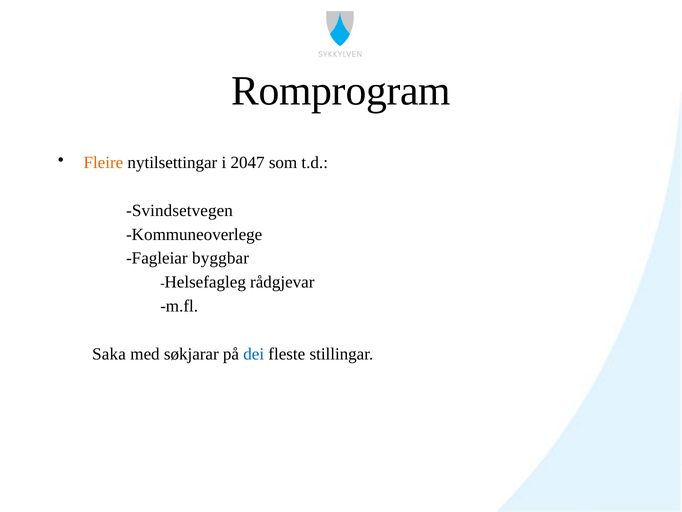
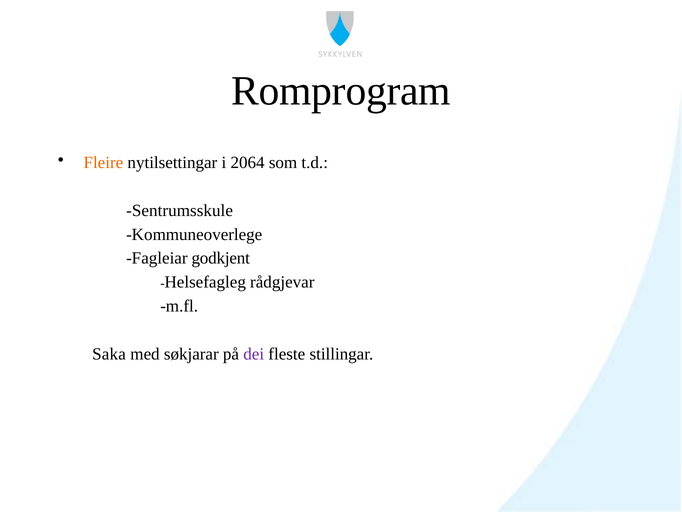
2047: 2047 -> 2064
Svindsetvegen: Svindsetvegen -> Sentrumsskule
byggbar: byggbar -> godkjent
dei colour: blue -> purple
